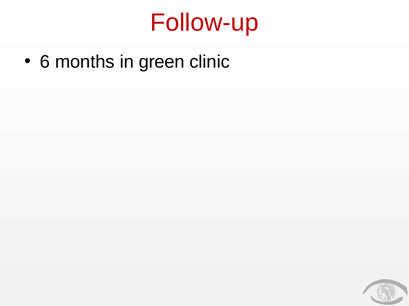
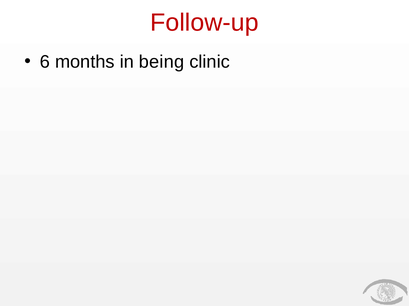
green: green -> being
